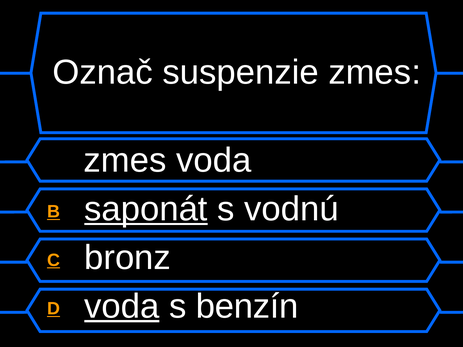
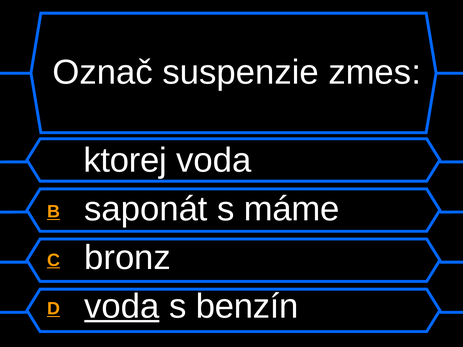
A zmes: zmes -> ktorej
saponát underline: present -> none
vodnú: vodnú -> máme
